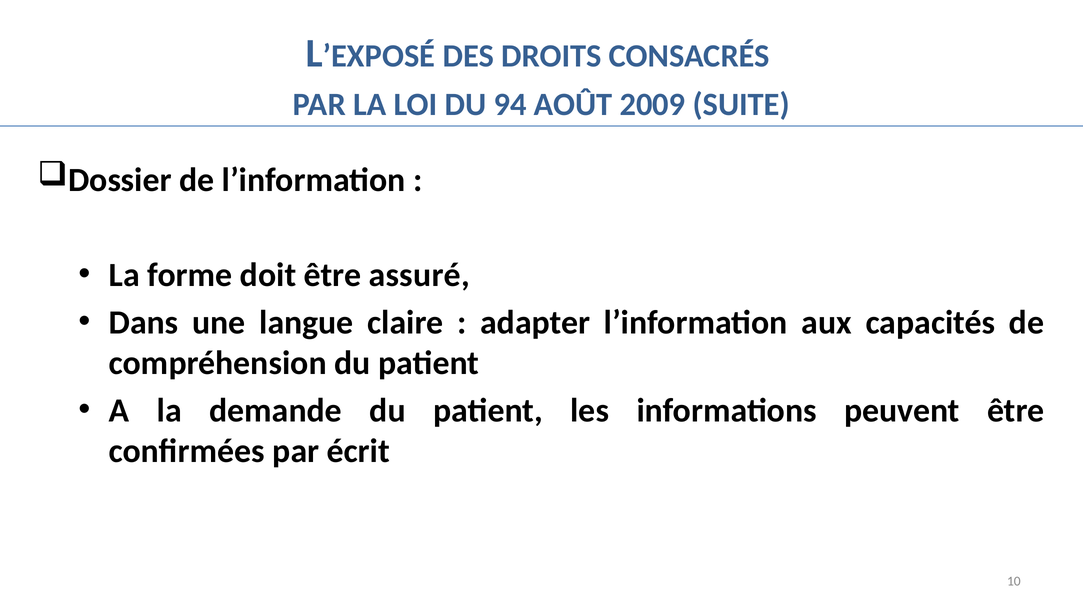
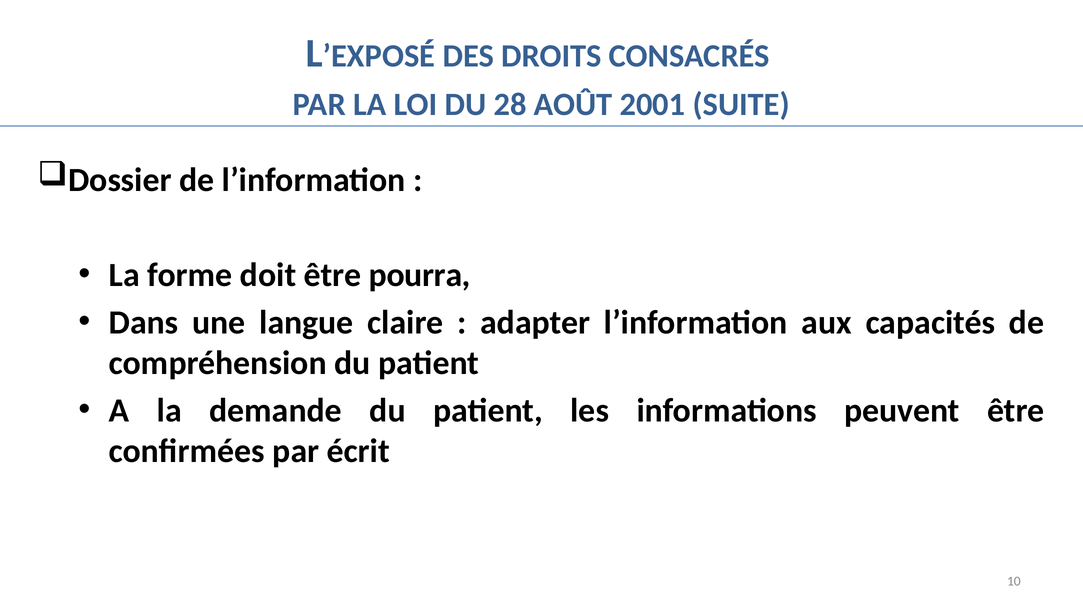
94: 94 -> 28
2009: 2009 -> 2001
assuré: assuré -> pourra
